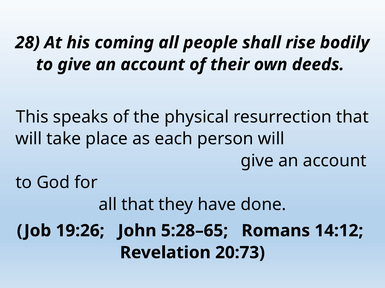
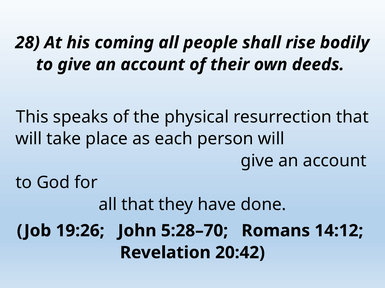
5:28–65: 5:28–65 -> 5:28–70
20:73: 20:73 -> 20:42
